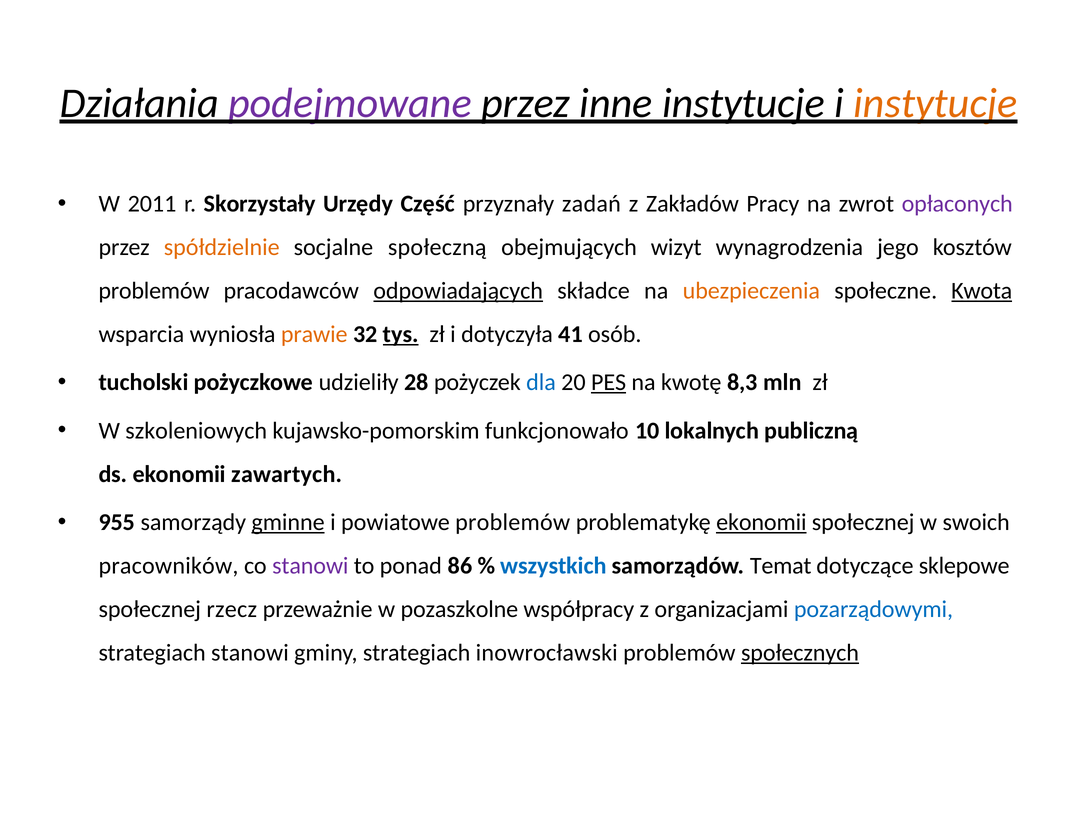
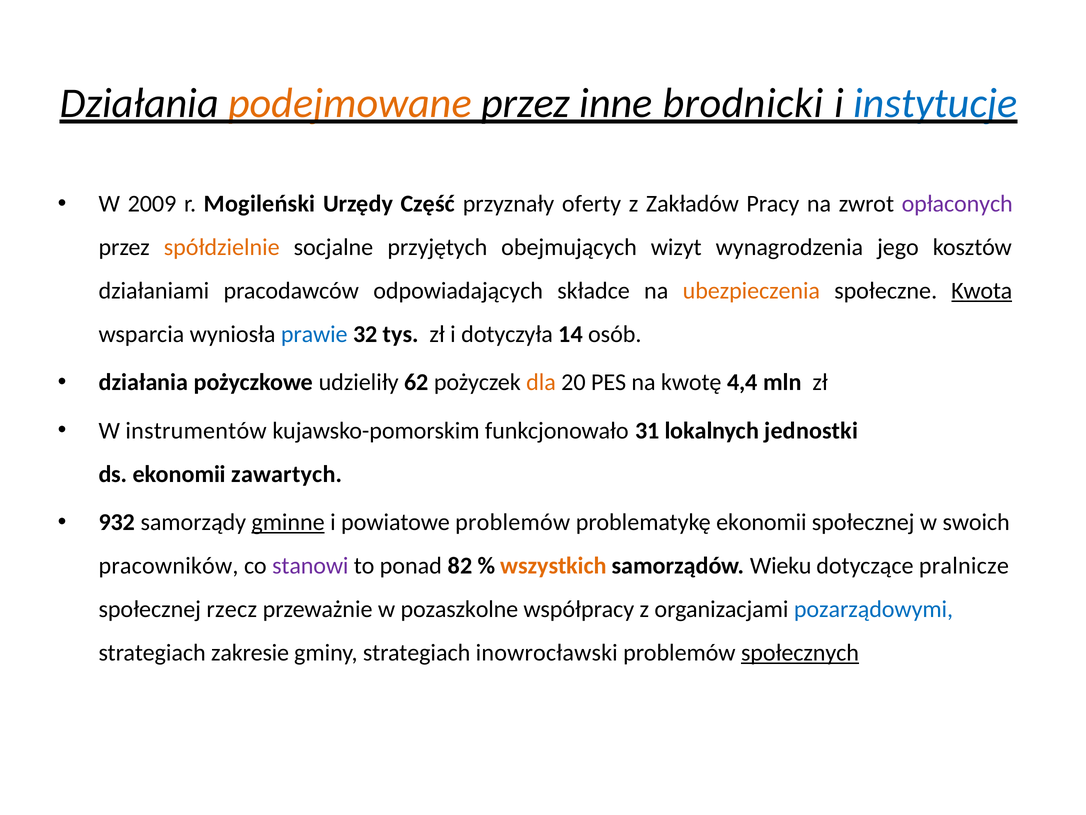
podejmowane colour: purple -> orange
inne instytucje: instytucje -> brodnicki
instytucje at (935, 103) colour: orange -> blue
2011: 2011 -> 2009
Skorzystały: Skorzystały -> Mogileński
zadań: zadań -> oferty
społeczną: społeczną -> przyjętych
problemów at (154, 291): problemów -> działaniami
odpowiadających underline: present -> none
prawie colour: orange -> blue
tys underline: present -> none
41: 41 -> 14
tucholski at (143, 382): tucholski -> działania
28: 28 -> 62
dla colour: blue -> orange
PES underline: present -> none
8,3: 8,3 -> 4,4
szkoleniowych: szkoleniowych -> instrumentów
10: 10 -> 31
publiczną: publiczną -> jednostki
955: 955 -> 932
ekonomii at (761, 522) underline: present -> none
86: 86 -> 82
wszystkich colour: blue -> orange
Temat: Temat -> Wieku
sklepowe: sklepowe -> pralnicze
strategiach stanowi: stanowi -> zakresie
